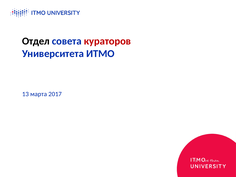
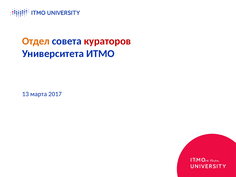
Отдел colour: black -> orange
